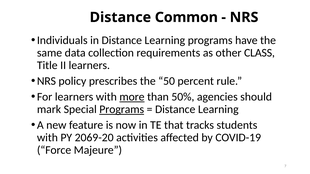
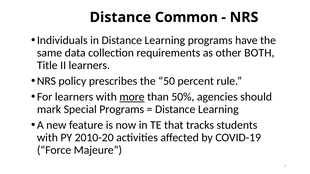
CLASS: CLASS -> BOTH
Programs at (122, 110) underline: present -> none
2069-20: 2069-20 -> 2010-20
